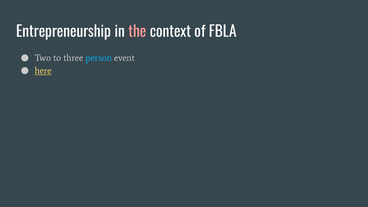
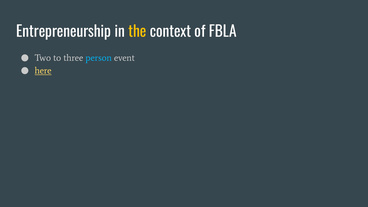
the colour: pink -> yellow
